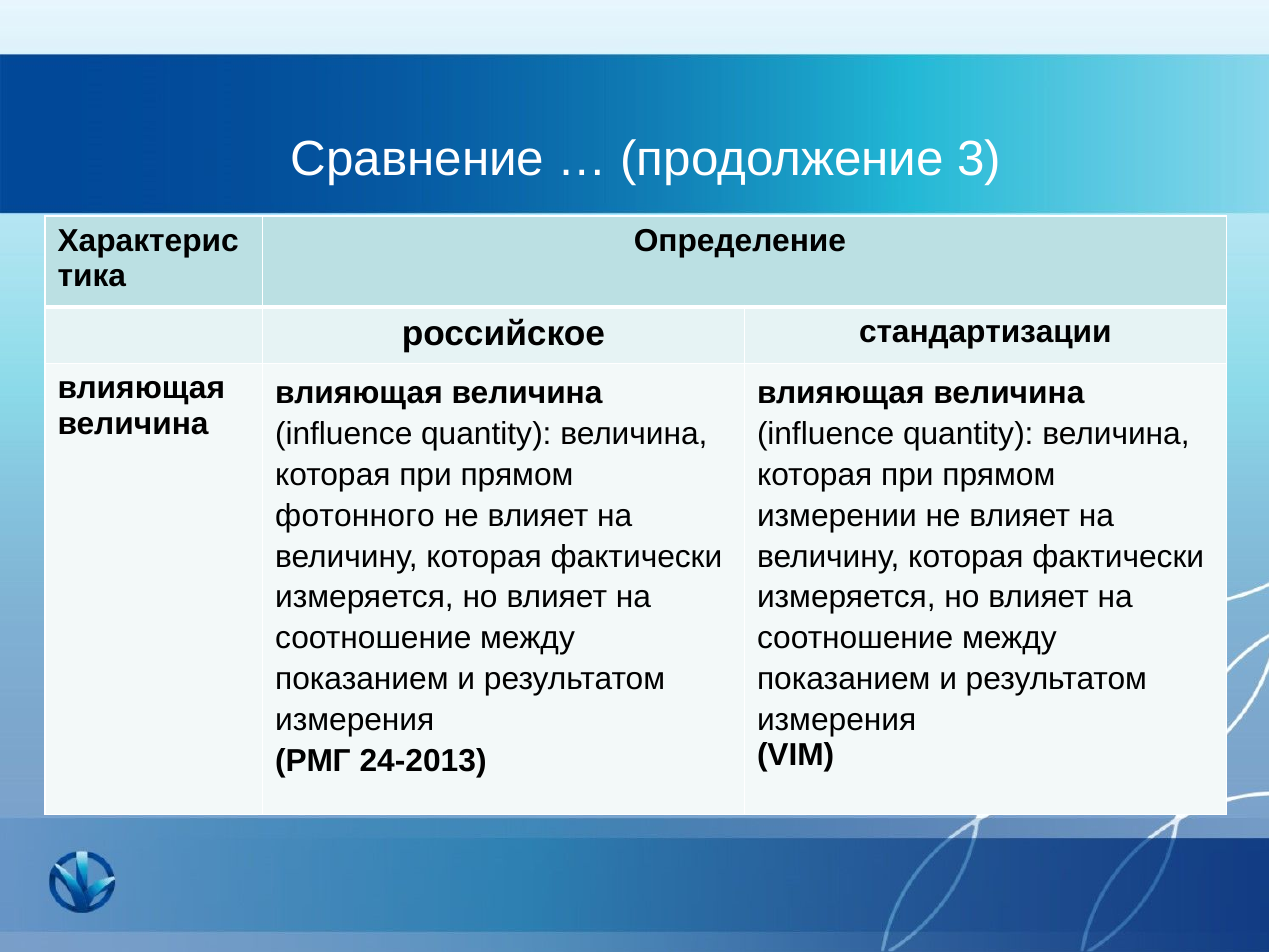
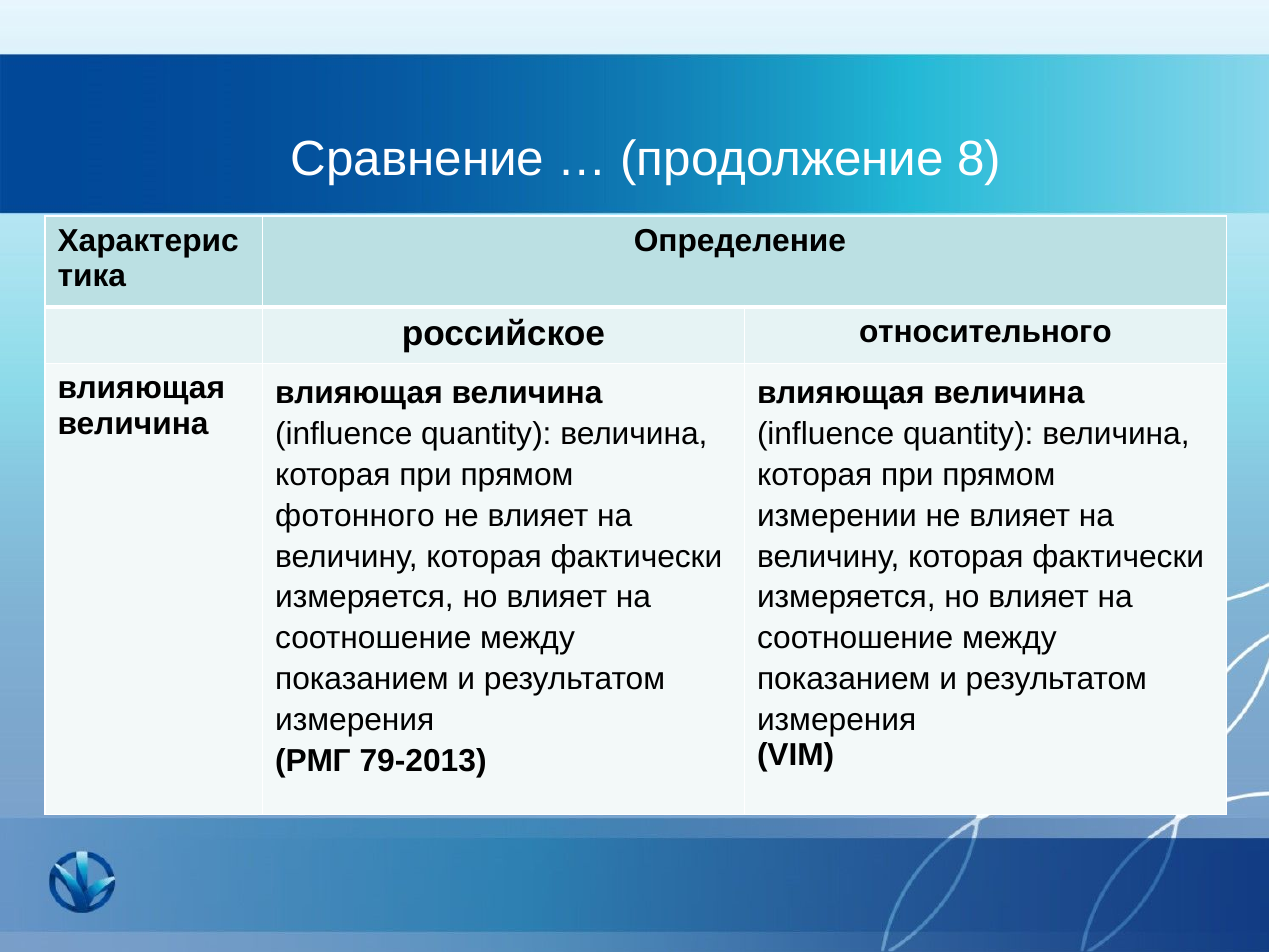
3: 3 -> 8
стандартизации: стандартизации -> относительного
24-2013: 24-2013 -> 79-2013
